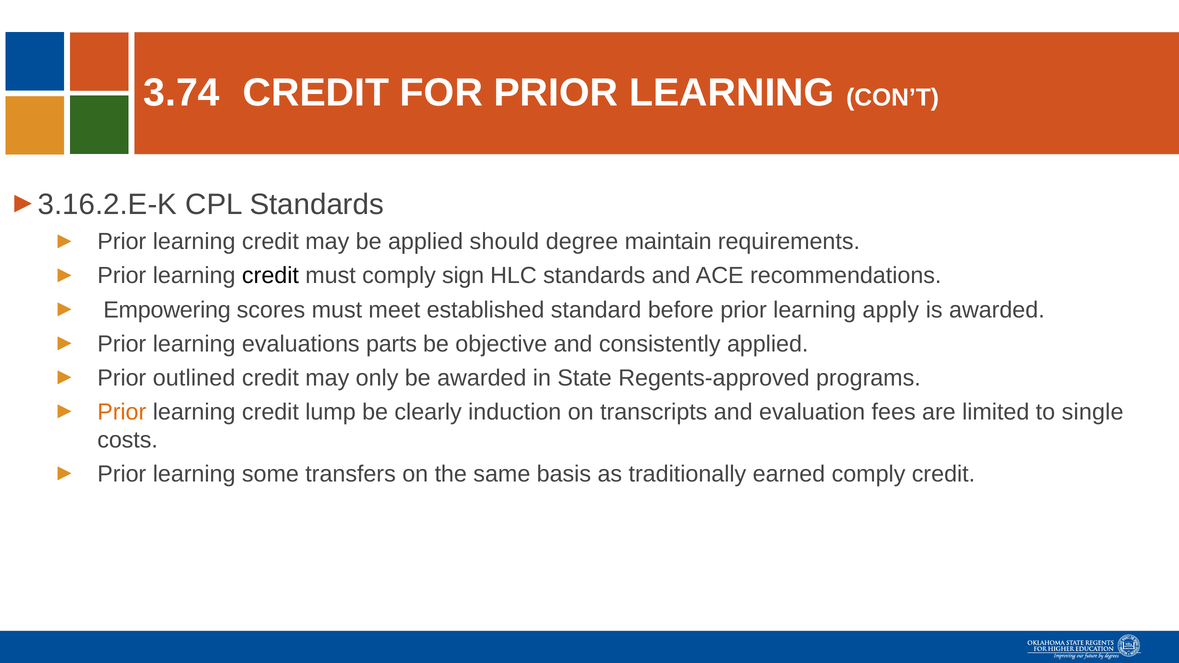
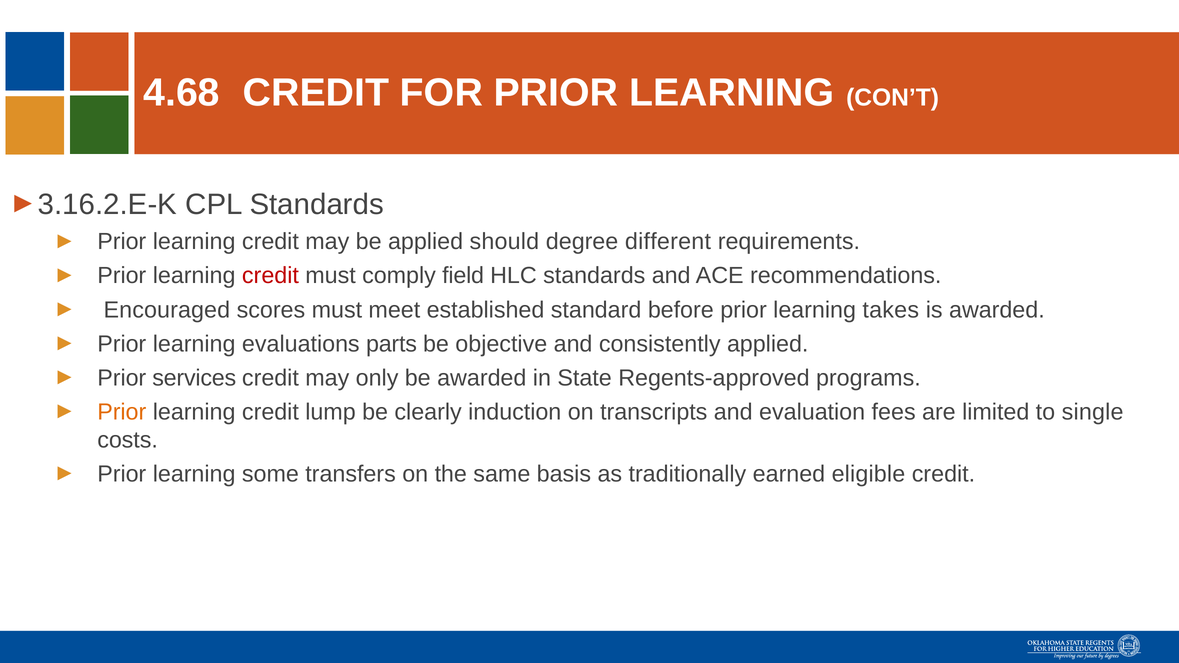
3.74: 3.74 -> 4.68
maintain: maintain -> different
credit at (270, 276) colour: black -> red
sign: sign -> field
Empowering: Empowering -> Encouraged
apply: apply -> takes
outlined: outlined -> services
earned comply: comply -> eligible
